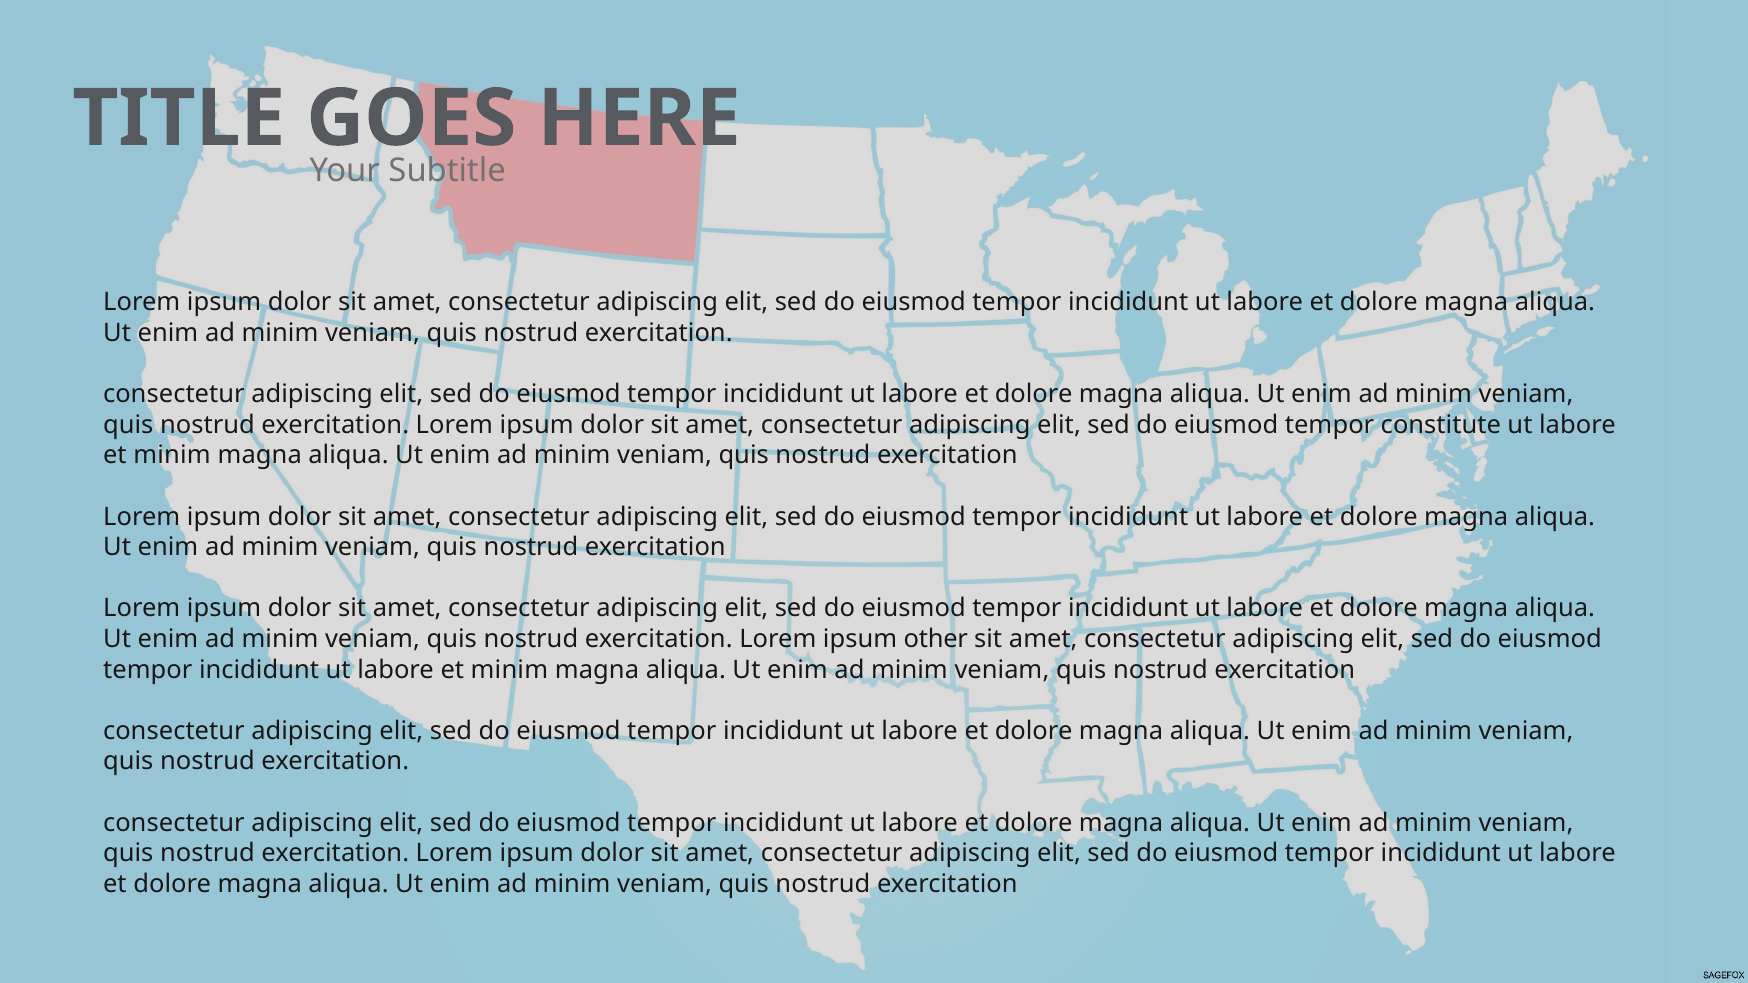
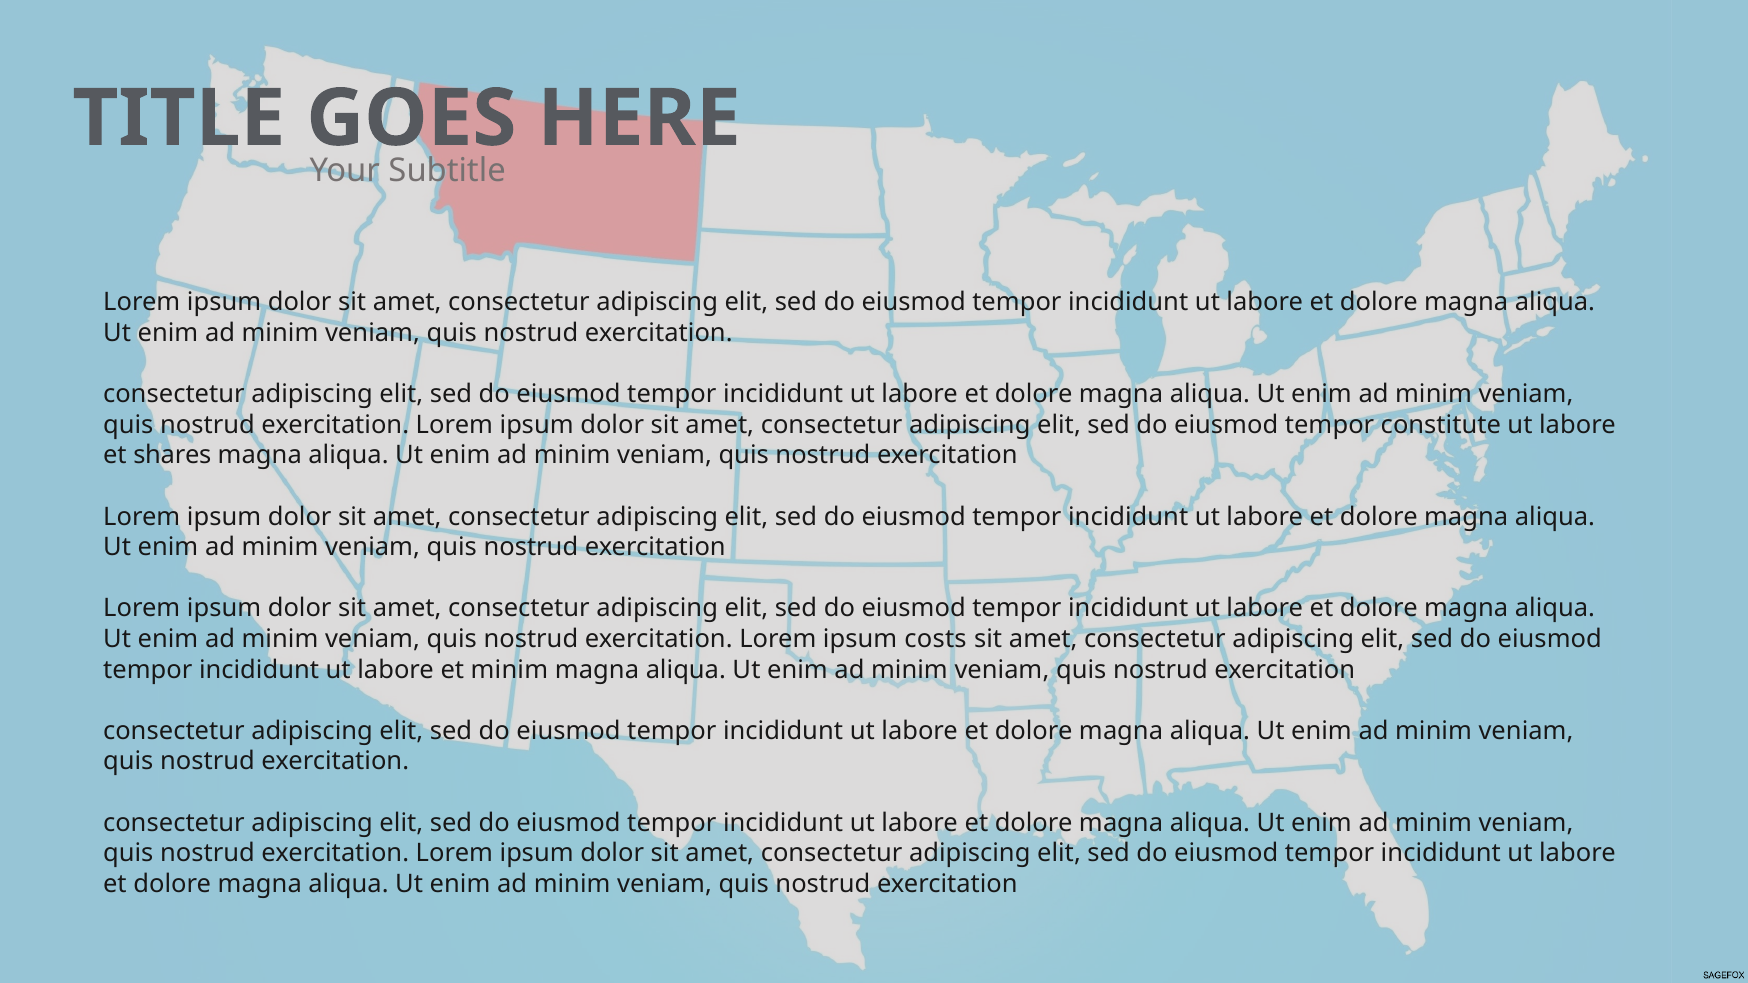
minim at (172, 456): minim -> shares
other: other -> costs
